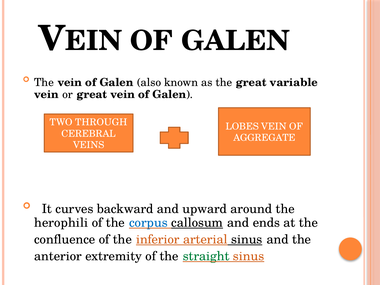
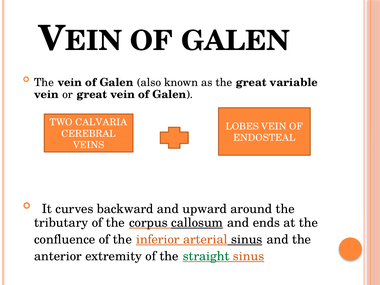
THROUGH: THROUGH -> CALVARIA
AGGREGATE: AGGREGATE -> ENDOSTEAL
herophili: herophili -> tributary
corpus colour: blue -> black
